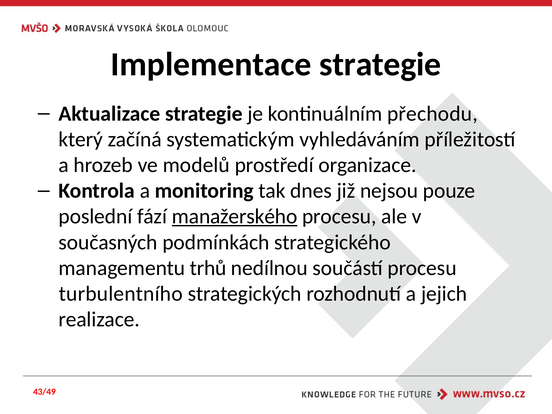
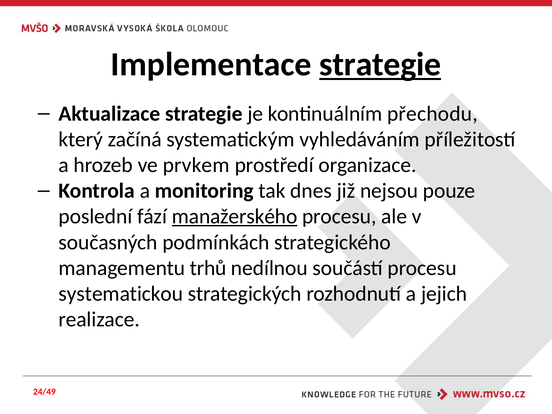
strategie at (380, 64) underline: none -> present
modelů: modelů -> prvkem
turbulentního: turbulentního -> systematickou
43/49: 43/49 -> 24/49
